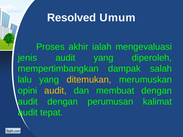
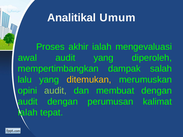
Resolved: Resolved -> Analitikal
jenis: jenis -> awal
audit at (55, 91) colour: yellow -> light green
audit at (28, 113): audit -> ialah
